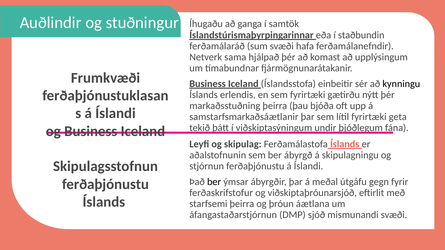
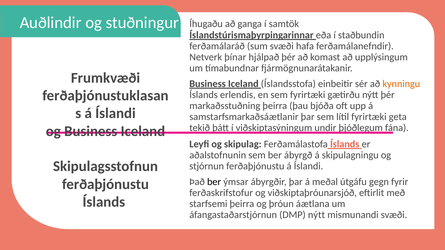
sama: sama -> þínar
kynningu colour: black -> orange
DMP sjóð: sjóð -> nýtt
